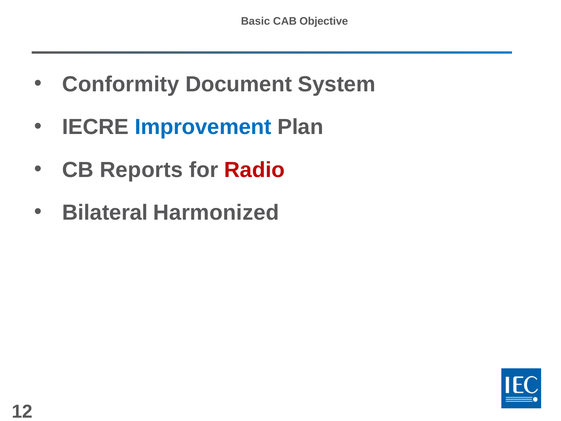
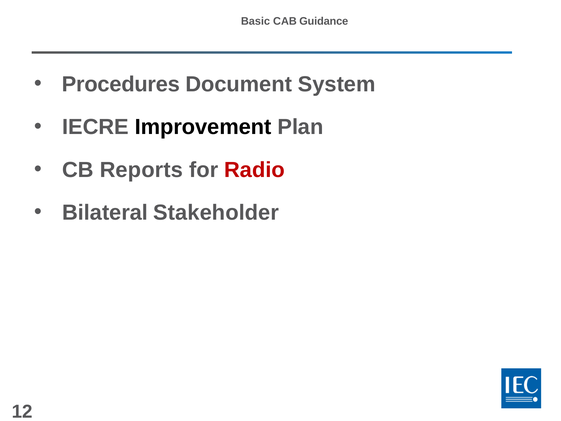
Objective: Objective -> Guidance
Conformity: Conformity -> Procedures
Improvement colour: blue -> black
Harmonized: Harmonized -> Stakeholder
